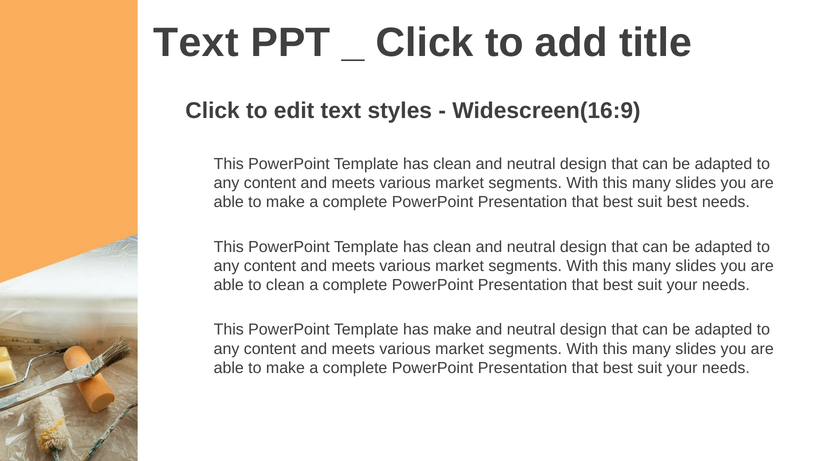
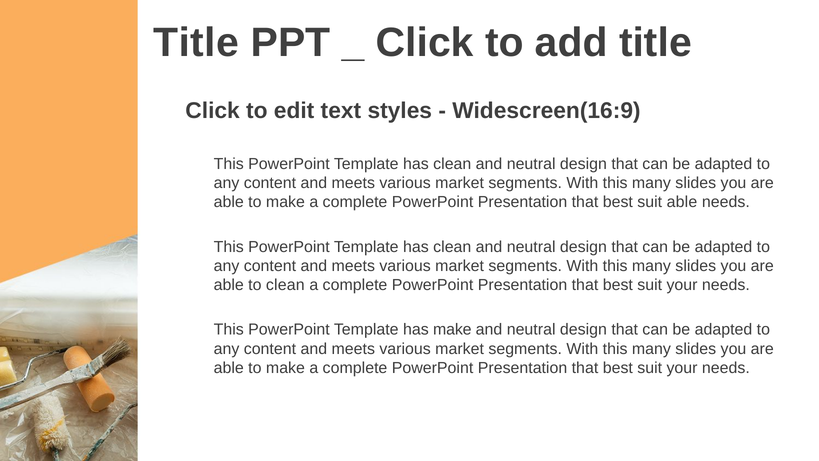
Text at (196, 42): Text -> Title
suit best: best -> able
